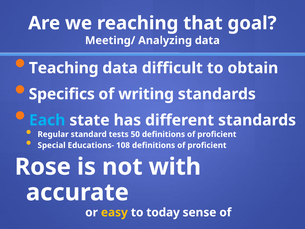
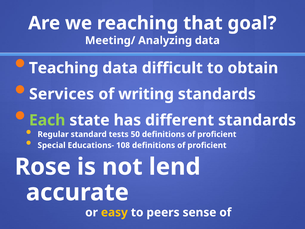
Specifics: Specifics -> Services
Each colour: light blue -> light green
with: with -> lend
today: today -> peers
